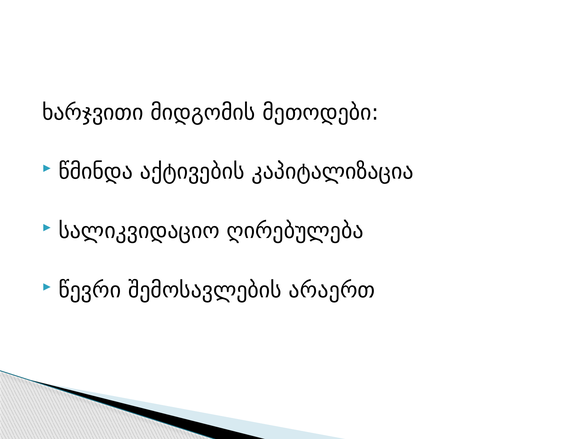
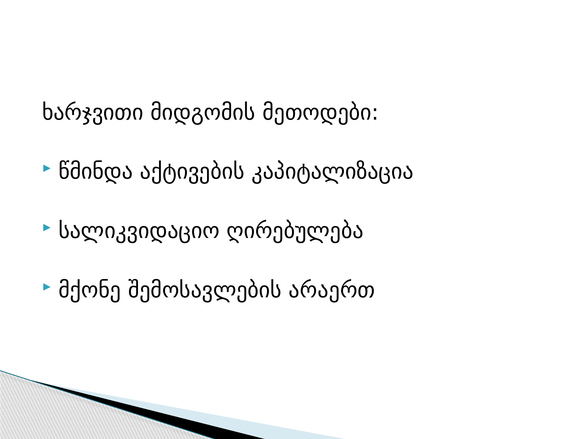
წევრი: წევრი -> მქონე
